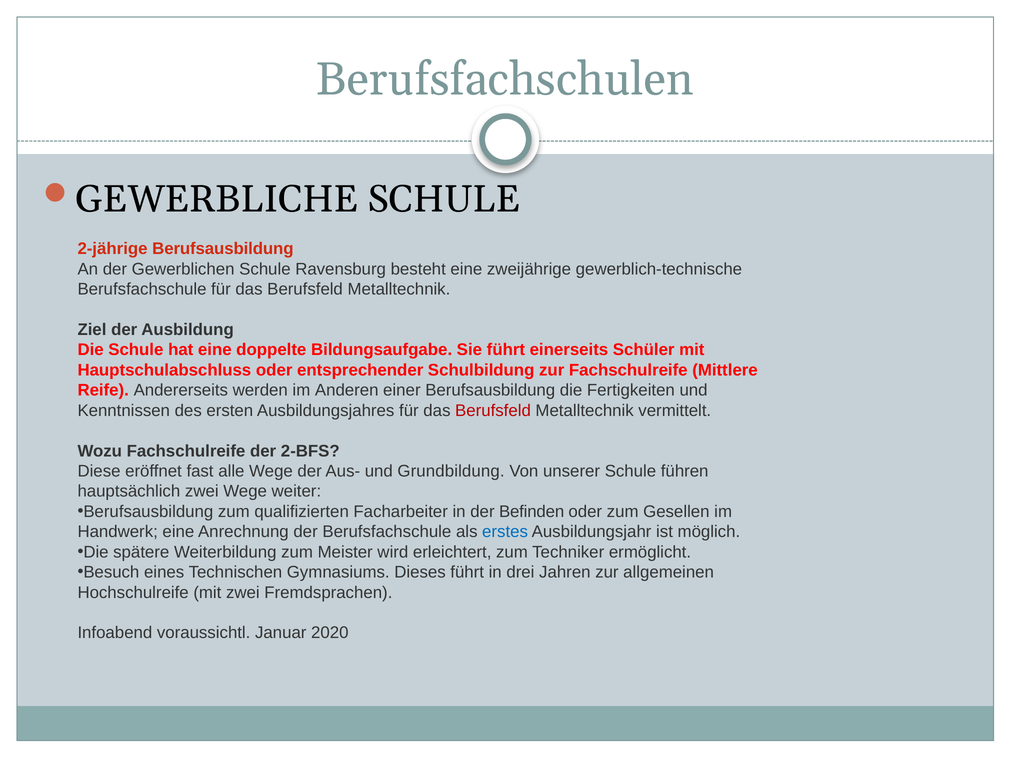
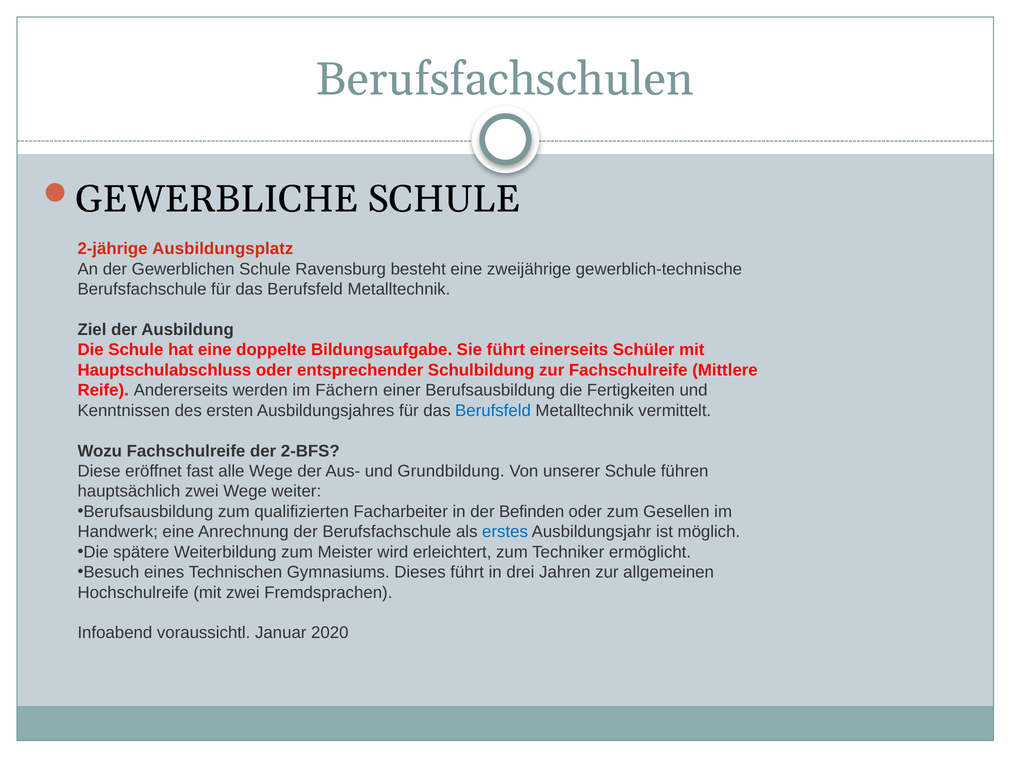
2-jährige Berufsausbildung: Berufsausbildung -> Ausbildungsplatz
Anderen: Anderen -> Fächern
Berufsfeld at (493, 411) colour: red -> blue
